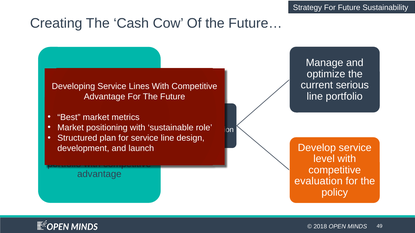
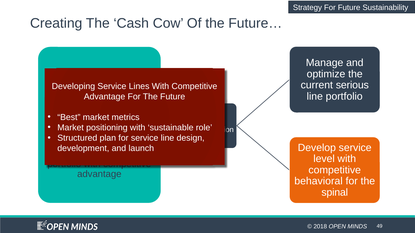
evaluation: evaluation -> behavioral
policy: policy -> spinal
